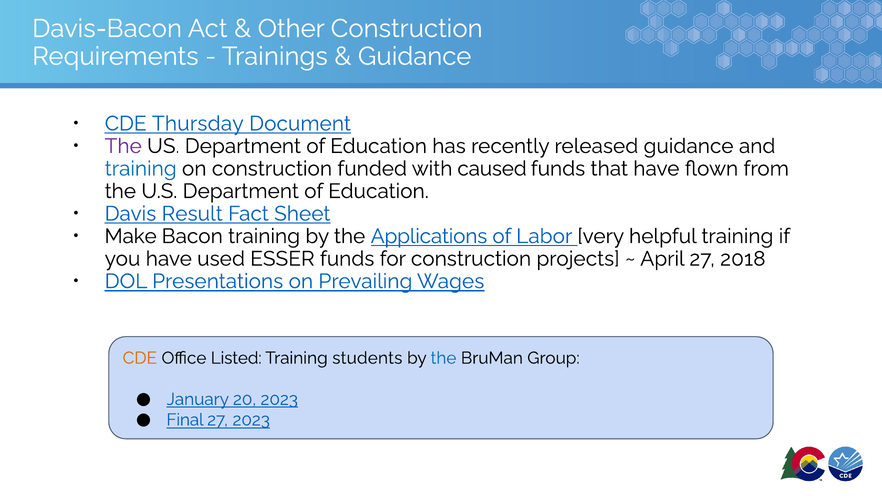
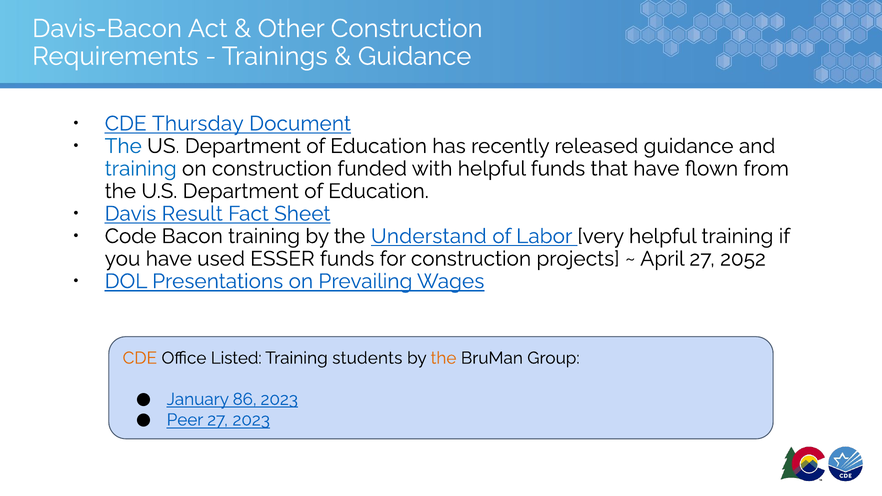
The at (123, 146) colour: purple -> blue
with caused: caused -> helpful
Make: Make -> Code
Applications: Applications -> Understand
2018: 2018 -> 2052
the at (444, 358) colour: blue -> orange
20: 20 -> 86
Final: Final -> Peer
